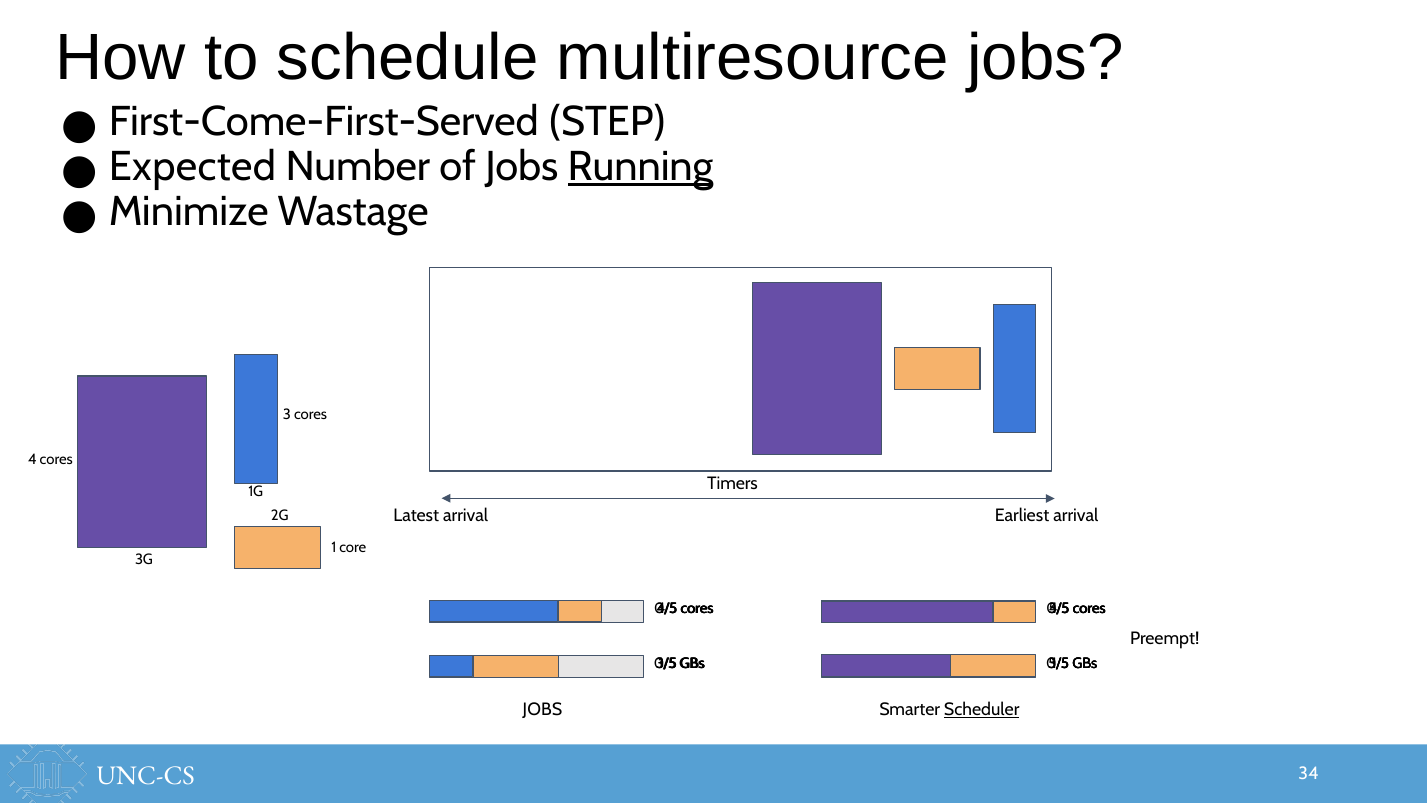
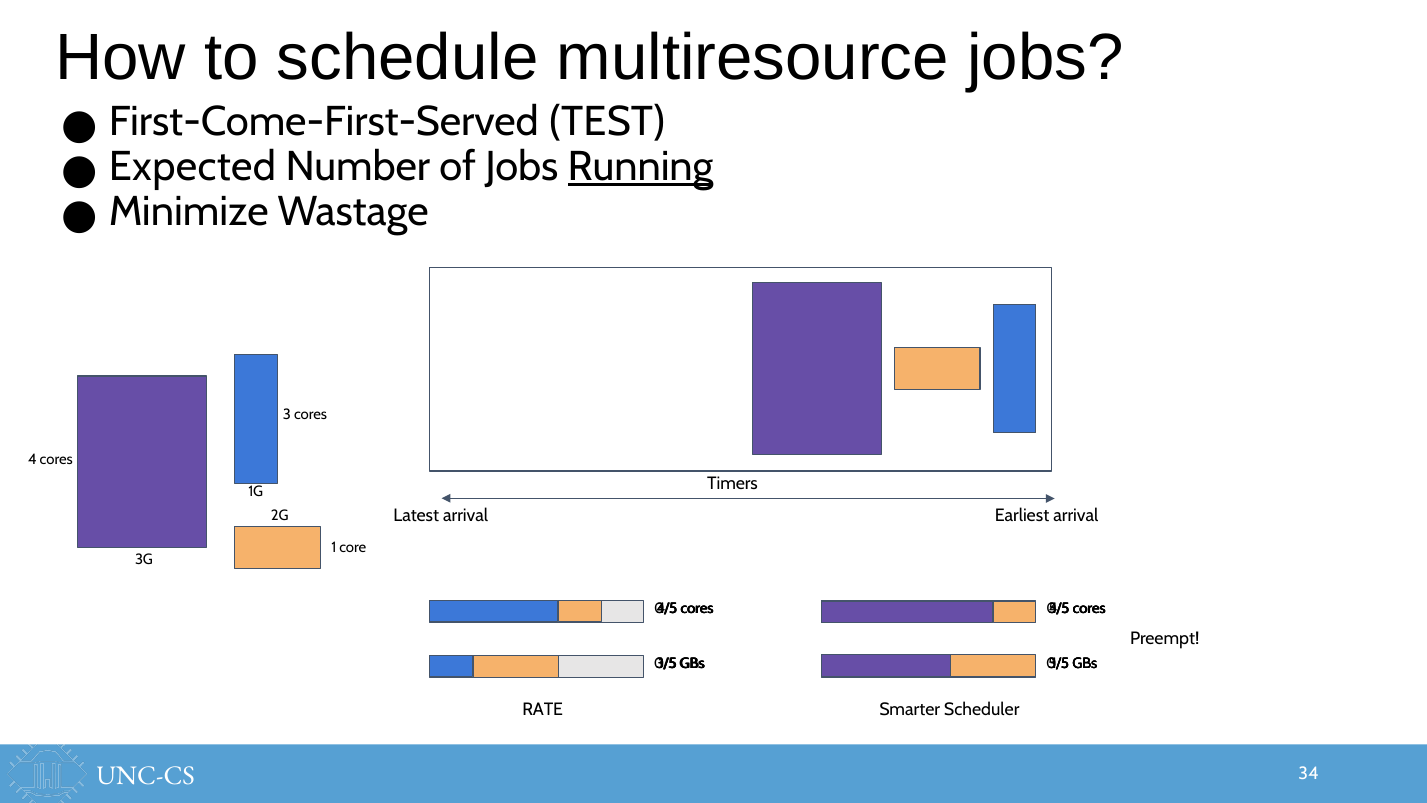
STEP: STEP -> TEST
JOBS at (543, 709): JOBS -> RATE
Scheduler underline: present -> none
